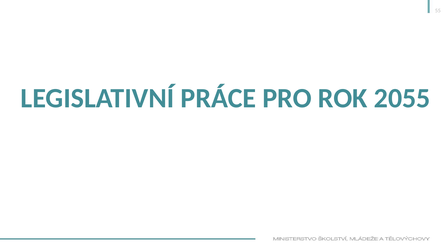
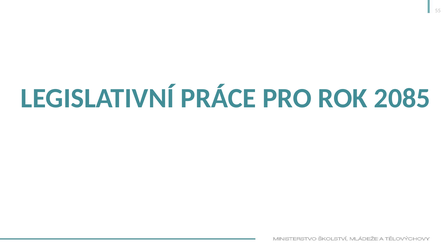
2055: 2055 -> 2085
